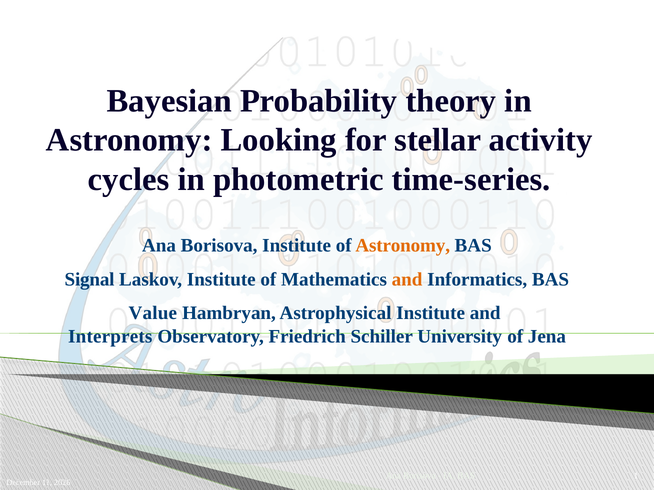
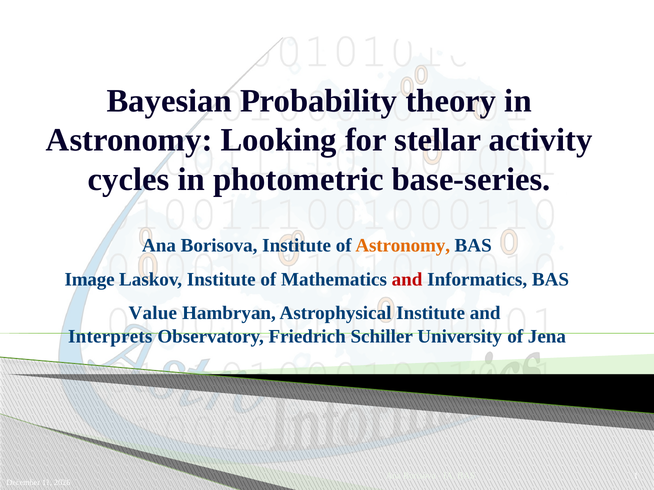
time-series: time-series -> base-series
Signal: Signal -> Image
and at (407, 280) colour: orange -> red
